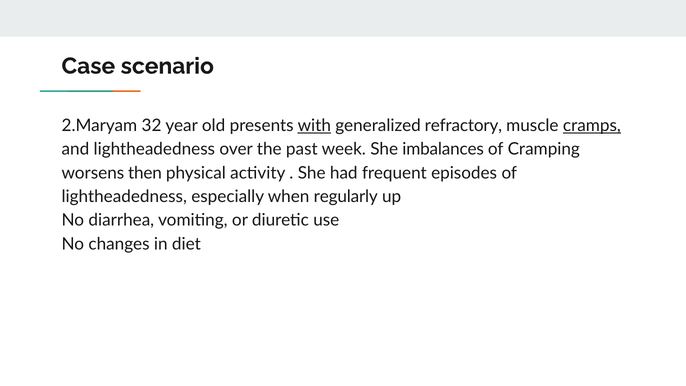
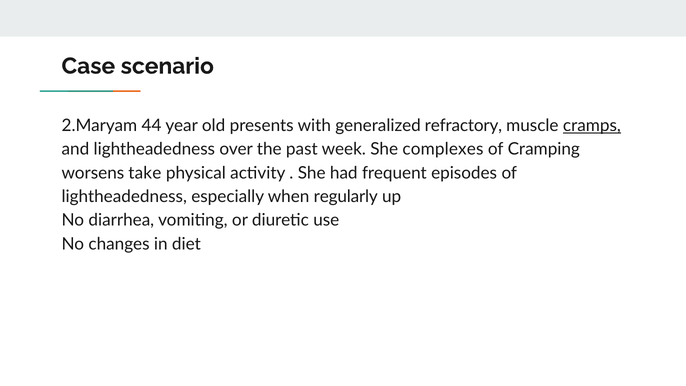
32: 32 -> 44
with underline: present -> none
imbalances: imbalances -> complexes
then: then -> take
